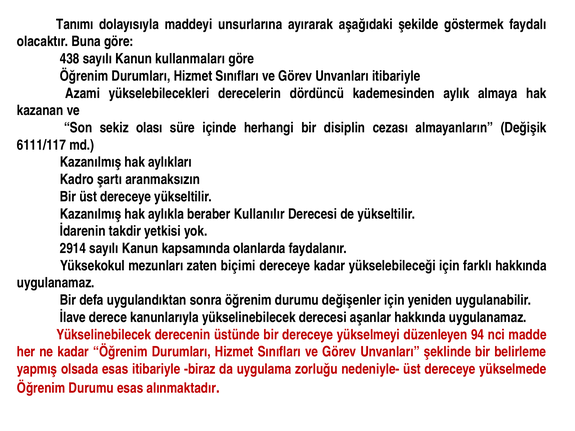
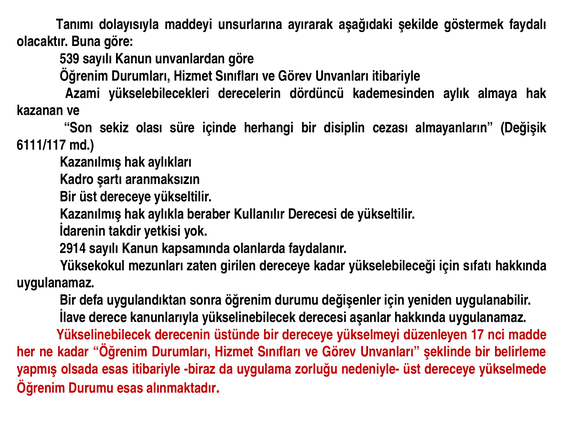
438: 438 -> 539
kullanmaları: kullanmaları -> unvanlardan
biçimi: biçimi -> girilen
farklı: farklı -> sıfatı
94: 94 -> 17
